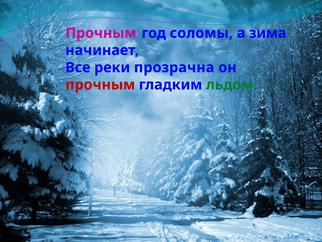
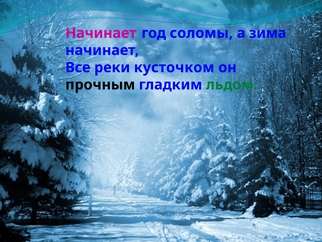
Прочным at (101, 33): Прочным -> Начинает
прозрачна: прозрачна -> кусточком
прочным at (100, 85) colour: red -> black
